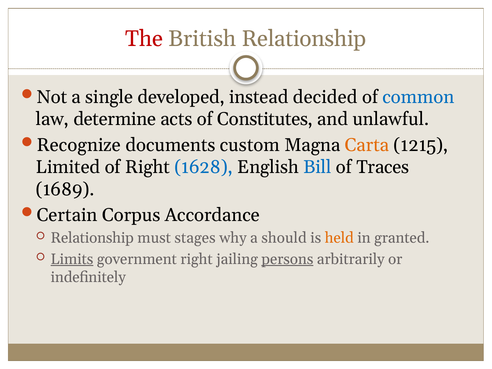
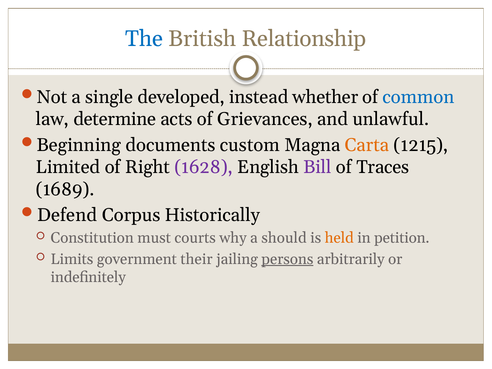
The colour: red -> blue
decided: decided -> whether
Constitutes: Constitutes -> Grievances
Recognize: Recognize -> Beginning
1628 colour: blue -> purple
Bill colour: blue -> purple
Certain: Certain -> Defend
Accordance: Accordance -> Historically
Relationship at (92, 238): Relationship -> Constitution
stages: stages -> courts
granted: granted -> petition
Limits underline: present -> none
government right: right -> their
